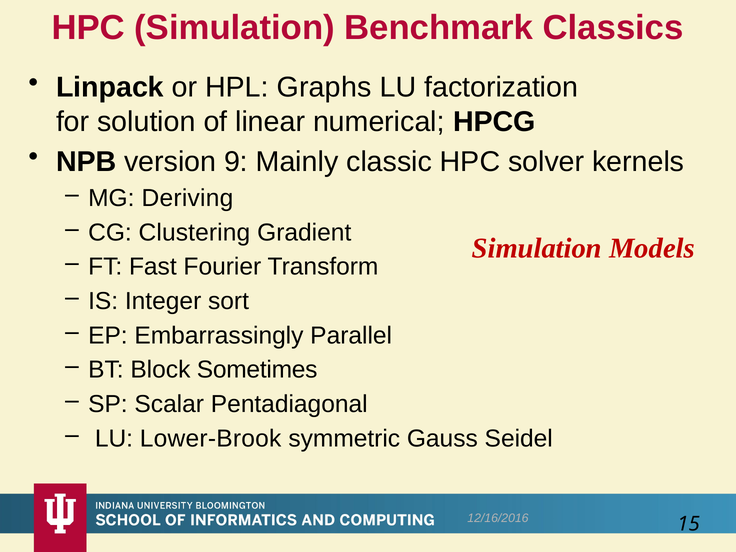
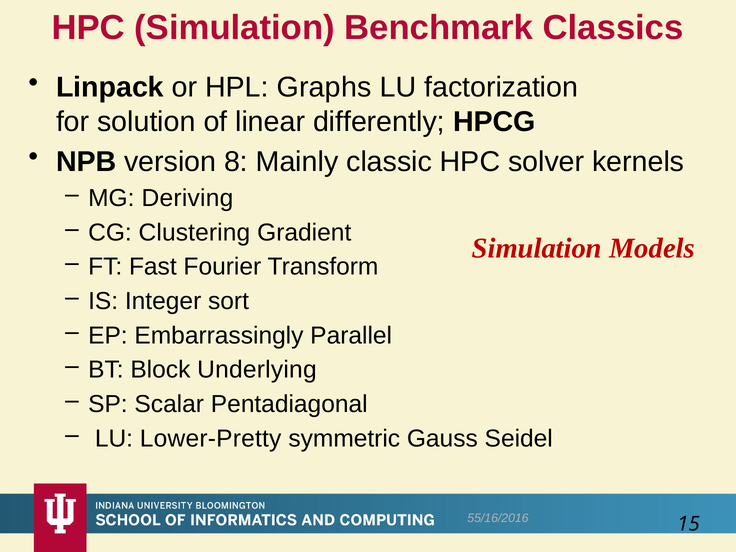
numerical: numerical -> differently
9: 9 -> 8
Sometimes: Sometimes -> Underlying
Lower-Brook: Lower-Brook -> Lower-Pretty
12/16/2016: 12/16/2016 -> 55/16/2016
